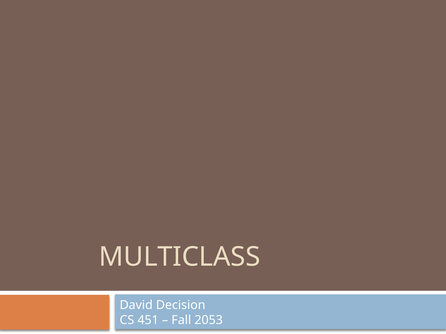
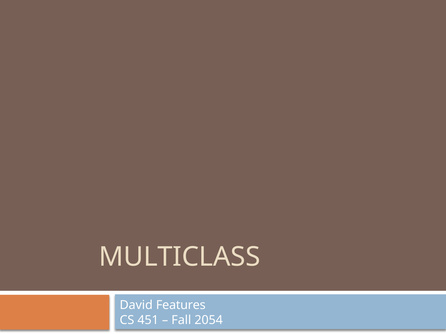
Decision: Decision -> Features
2053: 2053 -> 2054
